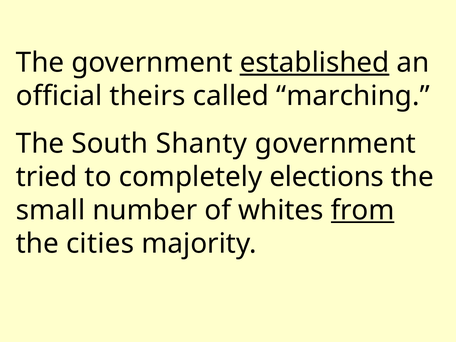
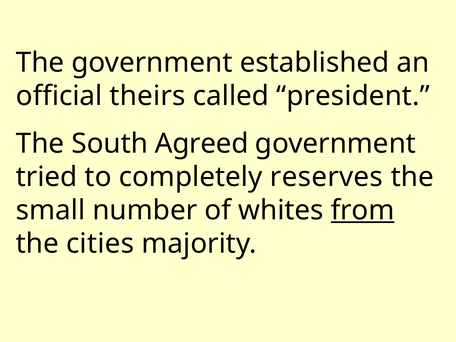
established underline: present -> none
marching: marching -> president
Shanty: Shanty -> Agreed
elections: elections -> reserves
